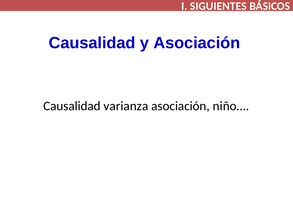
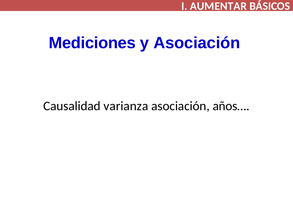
SIGUIENTES: SIGUIENTES -> AUMENTAR
Causalidad at (92, 43): Causalidad -> Mediciones
niño…: niño… -> años…
